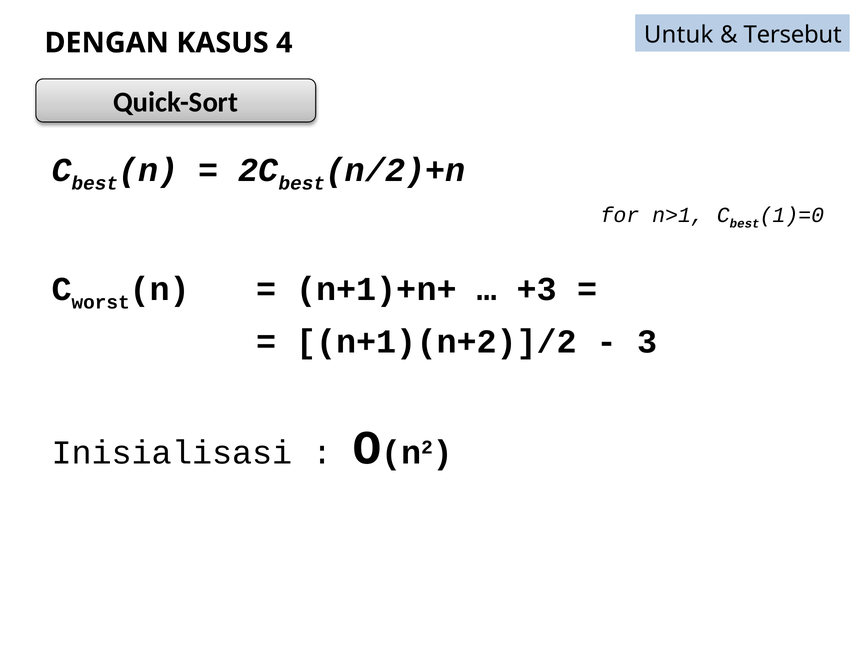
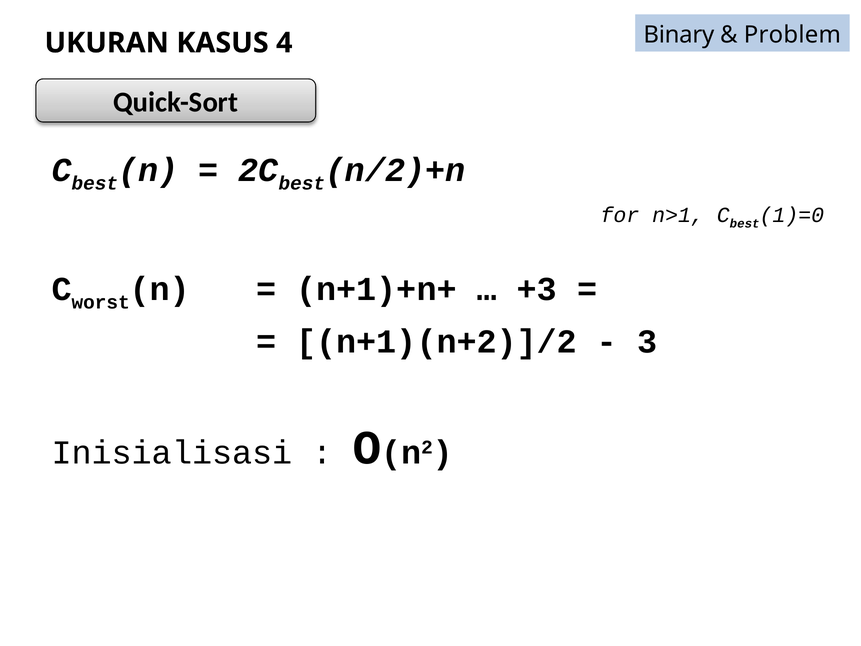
DENGAN: DENGAN -> UKURAN
Untuk: Untuk -> Binary
Tersebut: Tersebut -> Problem
